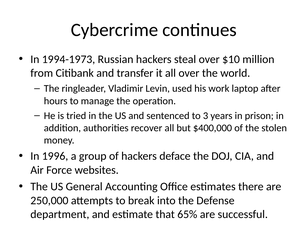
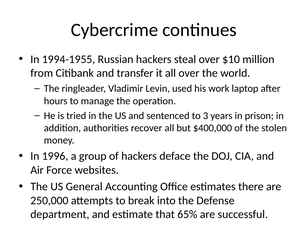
1994-1973: 1994-1973 -> 1994-1955
